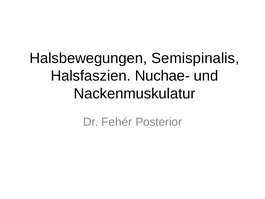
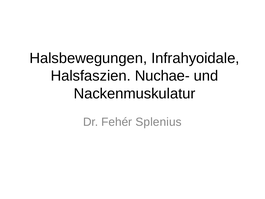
Semispinalis: Semispinalis -> Infrahyoidale
Posterior: Posterior -> Splenius
